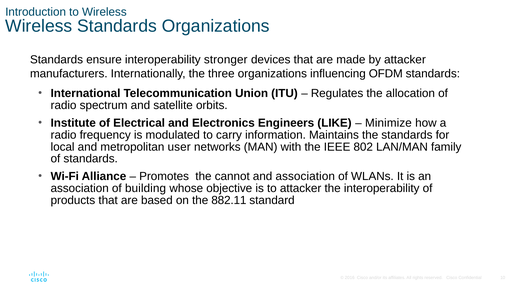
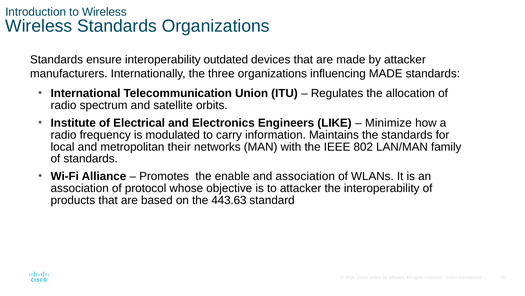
stronger: stronger -> outdated
influencing OFDM: OFDM -> MADE
user: user -> their
cannot: cannot -> enable
building: building -> protocol
882.11: 882.11 -> 443.63
